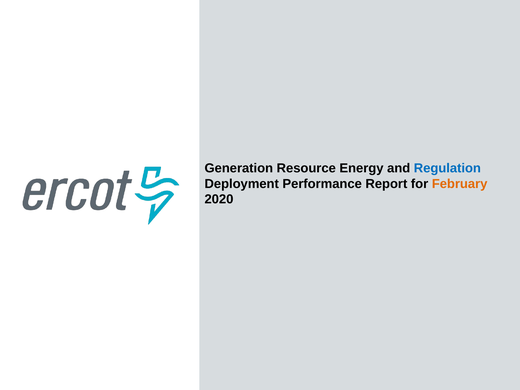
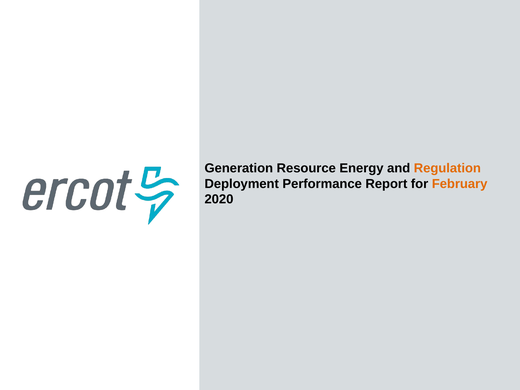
Regulation colour: blue -> orange
